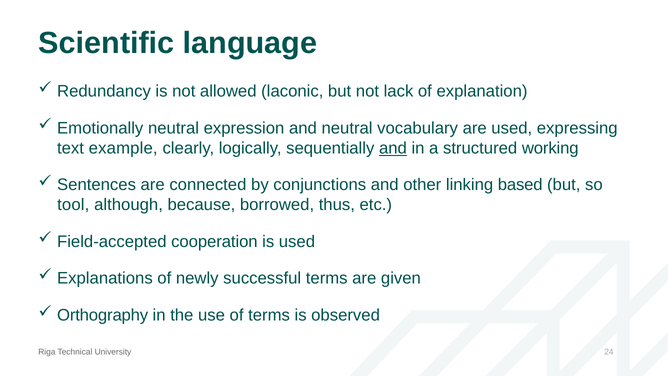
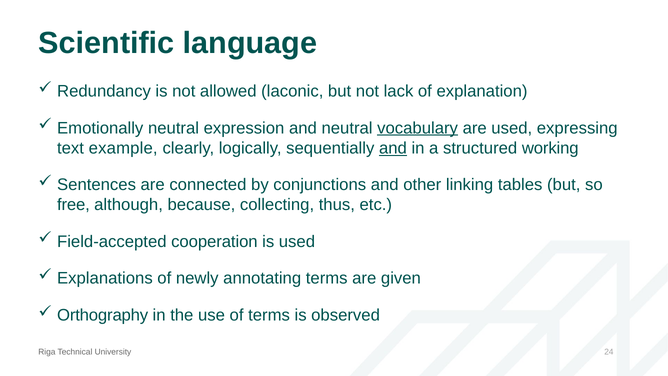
vocabulary underline: none -> present
based: based -> tables
tool: tool -> free
borrowed: borrowed -> collecting
successful: successful -> annotating
